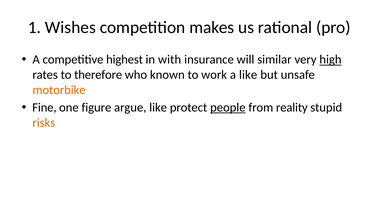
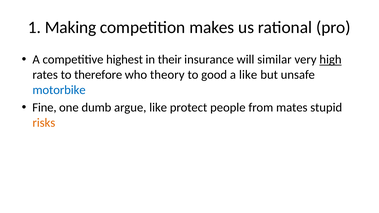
Wishes: Wishes -> Making
with: with -> their
known: known -> theory
work: work -> good
motorbike colour: orange -> blue
figure: figure -> dumb
people underline: present -> none
reality: reality -> mates
